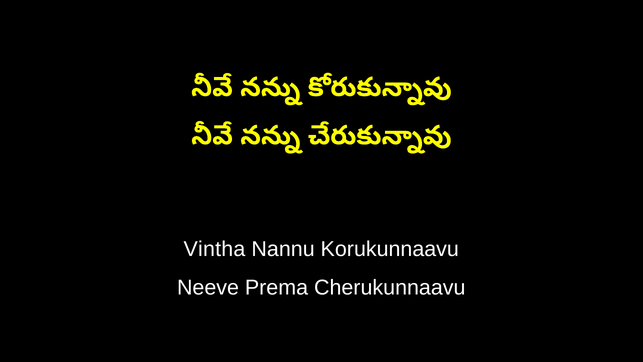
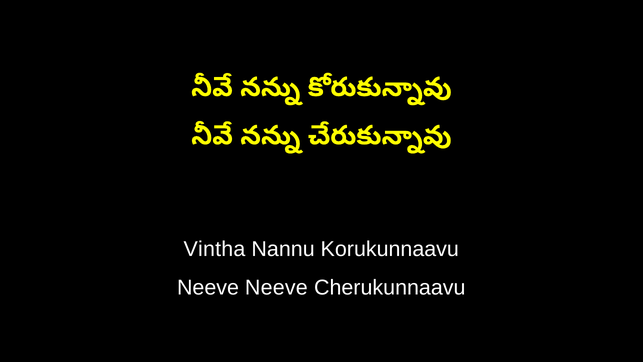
Neeve Prema: Prema -> Neeve
